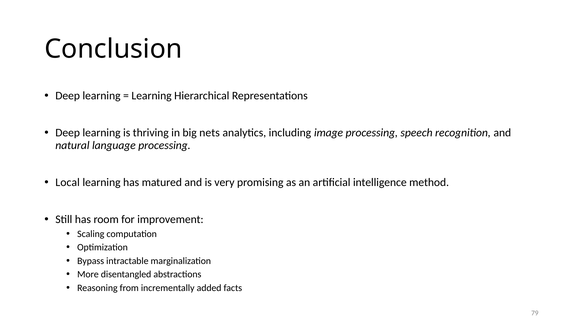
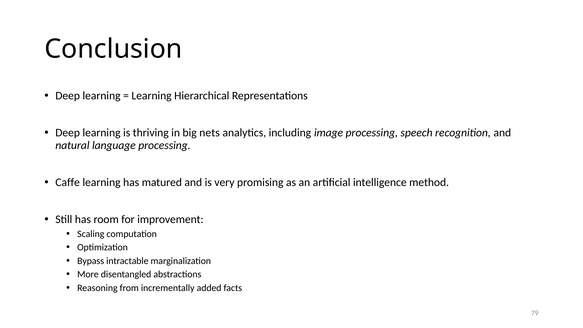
Local: Local -> Caffe
